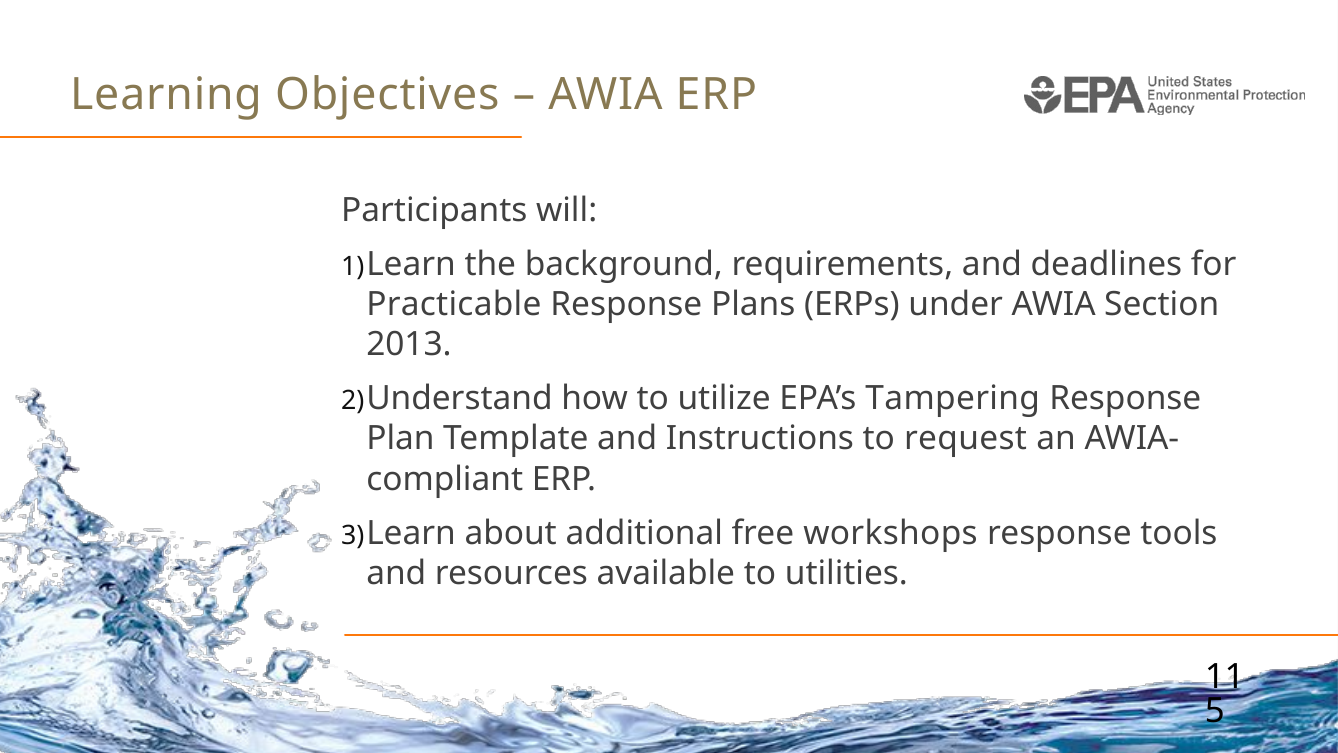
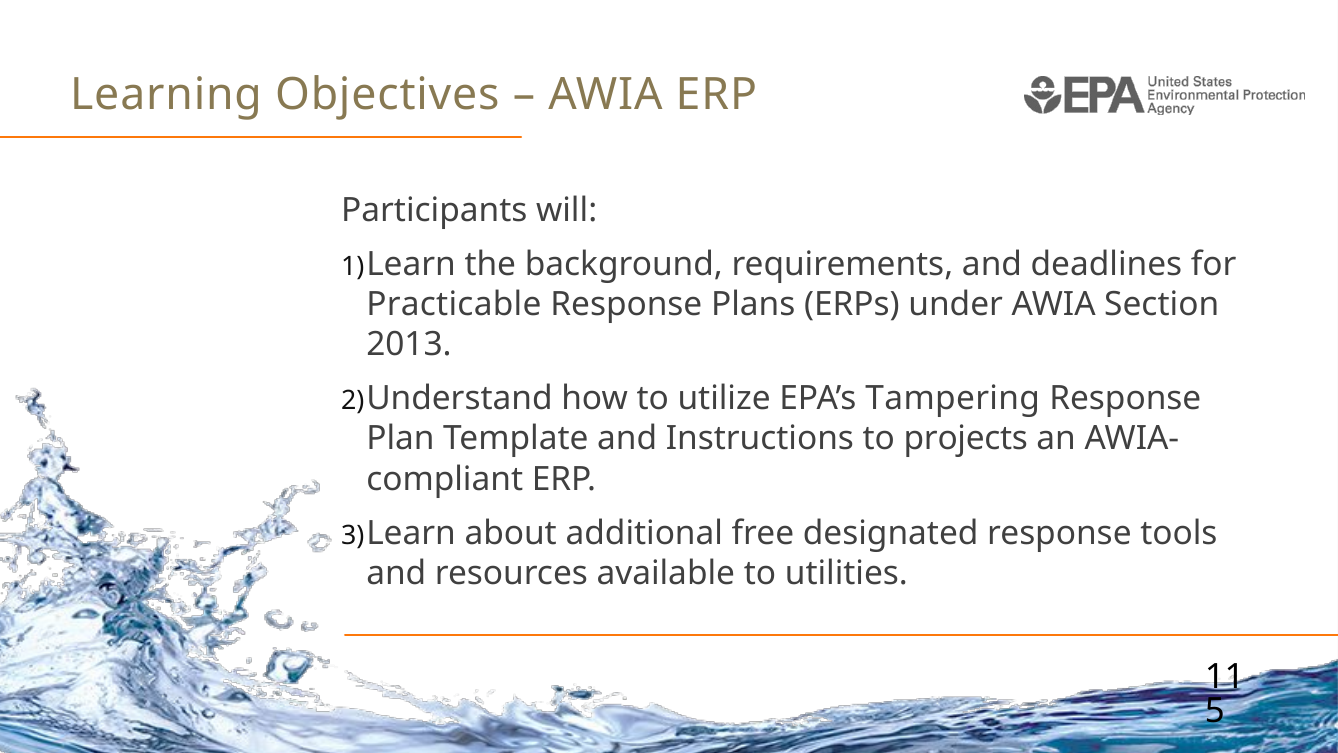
request: request -> projects
workshops: workshops -> designated
